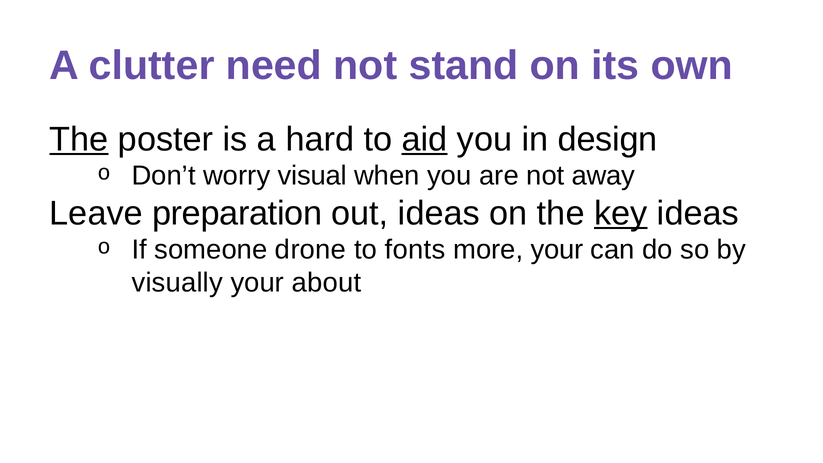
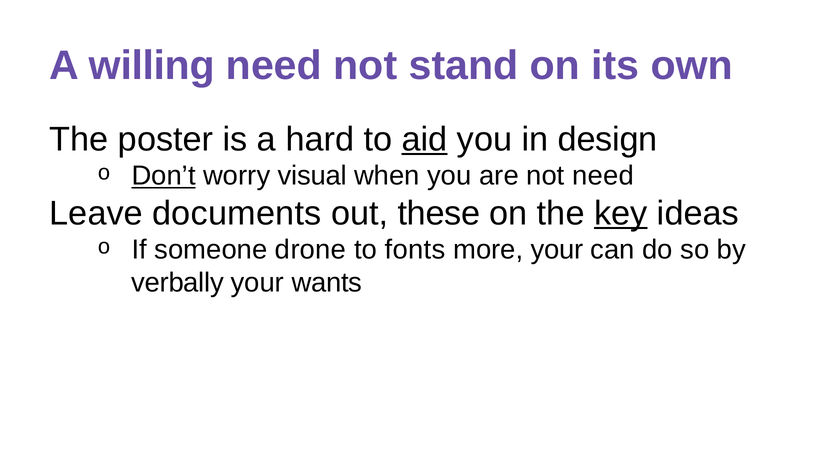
clutter: clutter -> willing
The at (79, 139) underline: present -> none
Don’t underline: none -> present
not away: away -> need
preparation: preparation -> documents
out ideas: ideas -> these
visually: visually -> verbally
about: about -> wants
